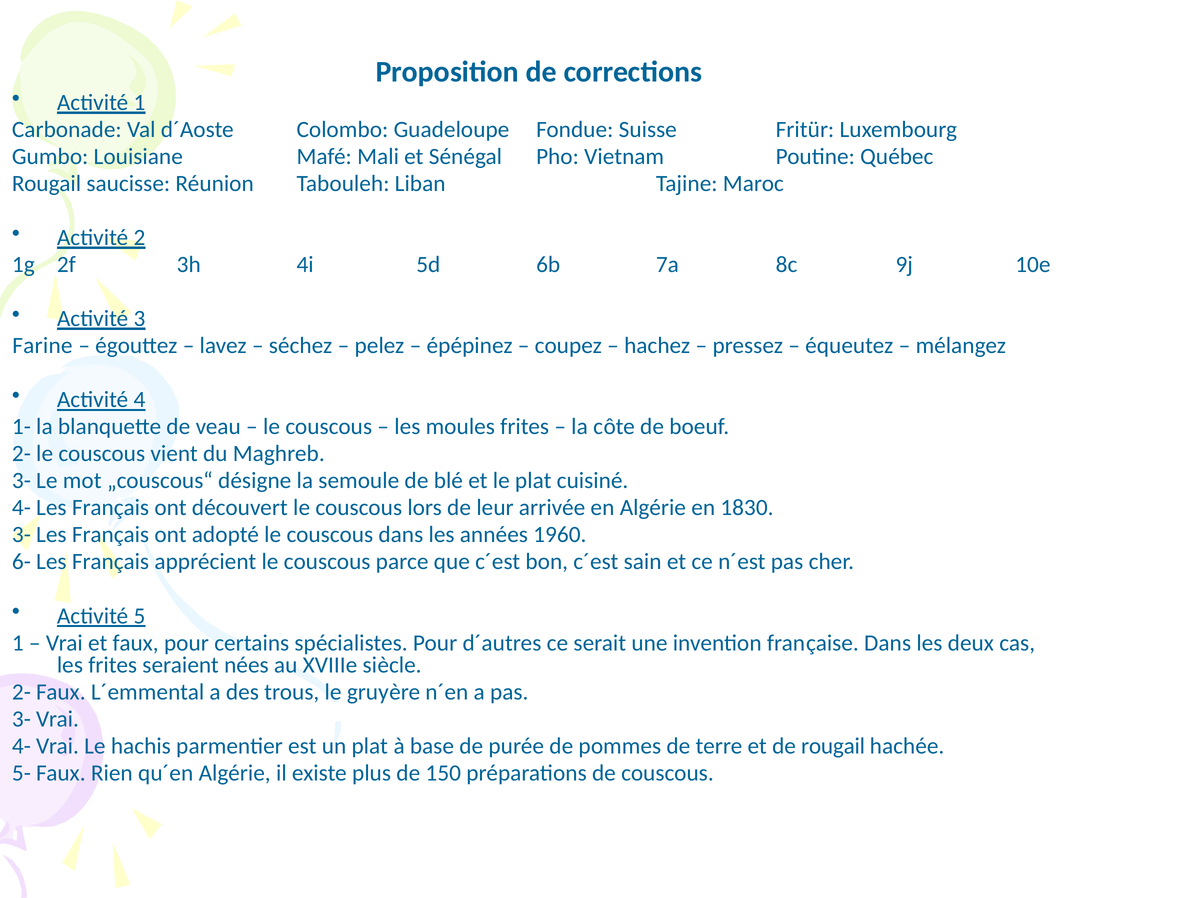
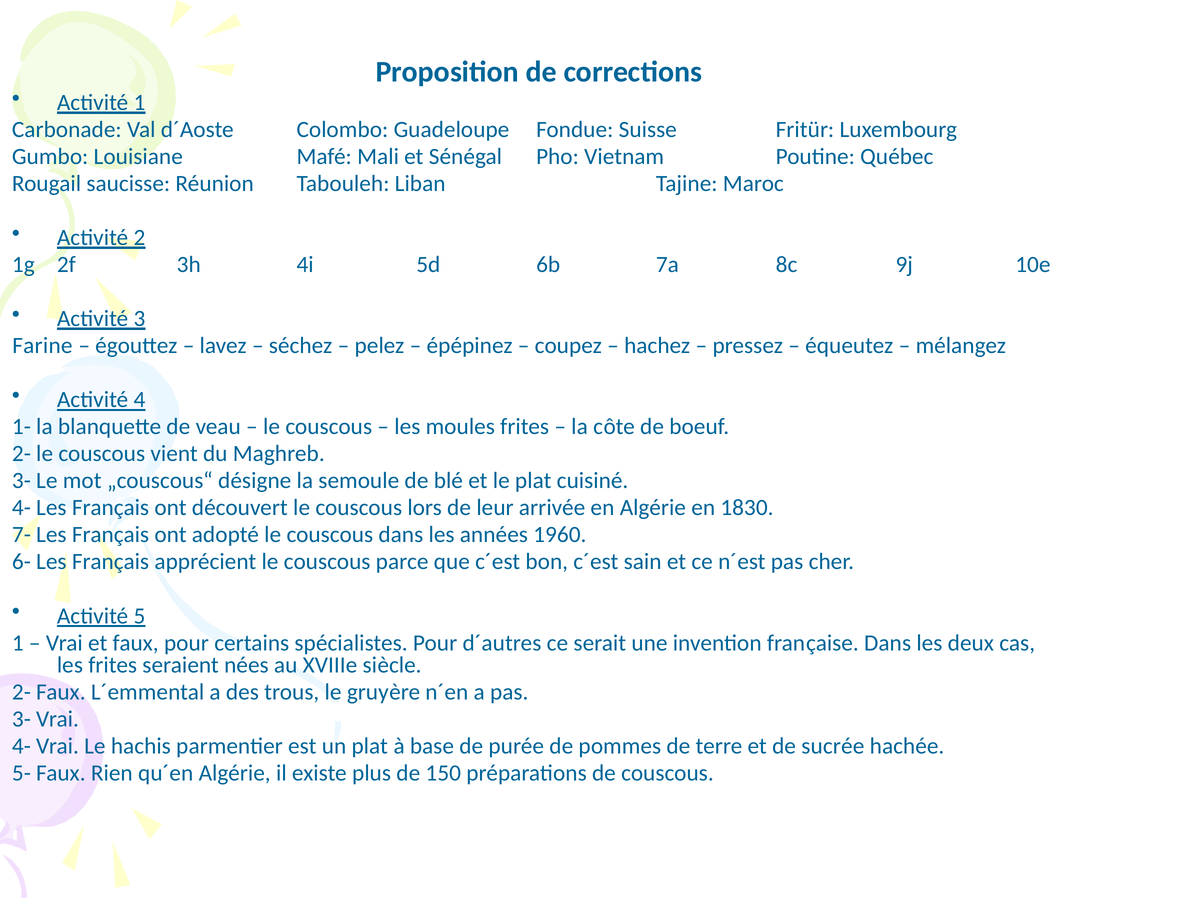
3- at (21, 535): 3- -> 7-
de rougail: rougail -> sucrée
